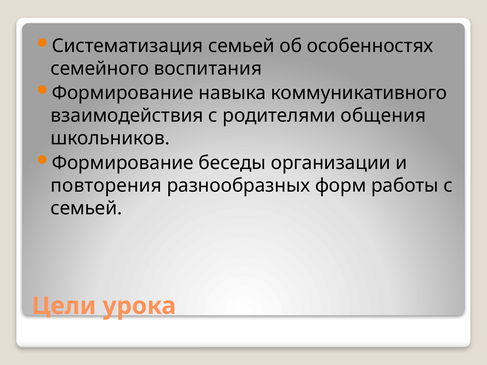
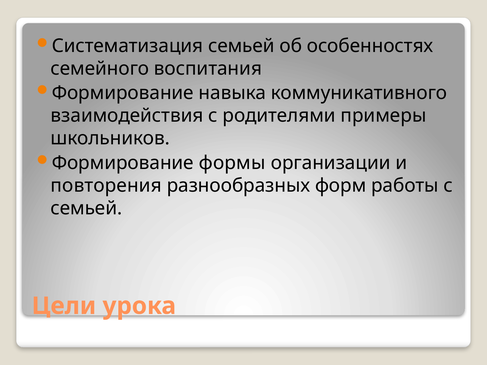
общения: общения -> примеры
беседы: беседы -> формы
